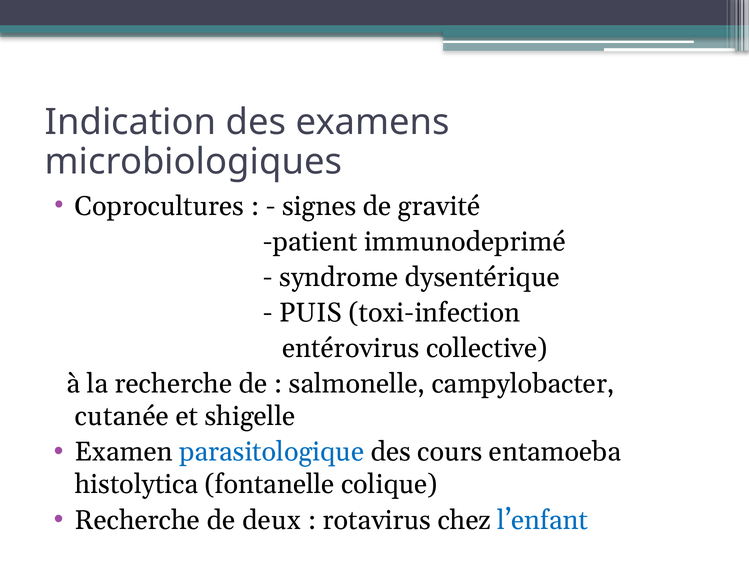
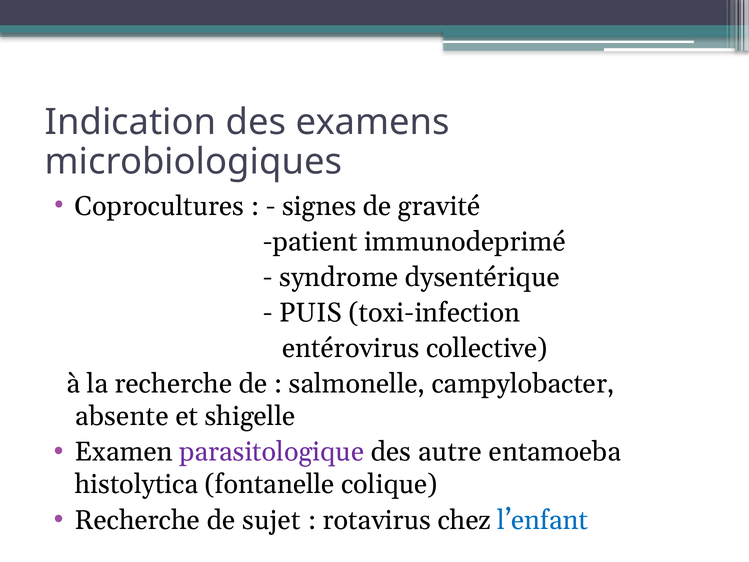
cutanée: cutanée -> absente
parasitologique colour: blue -> purple
cours: cours -> autre
deux: deux -> sujet
